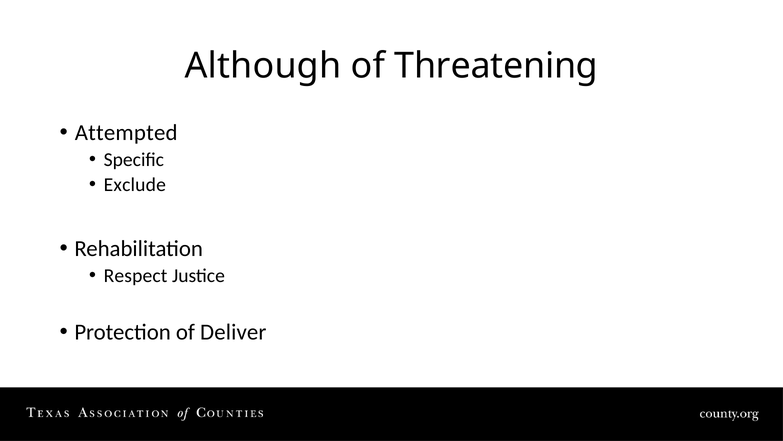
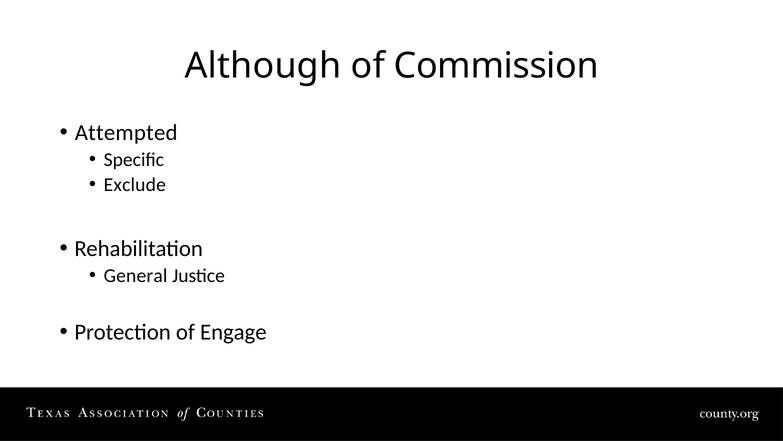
Threatening: Threatening -> Commission
Respect: Respect -> General
Deliver: Deliver -> Engage
